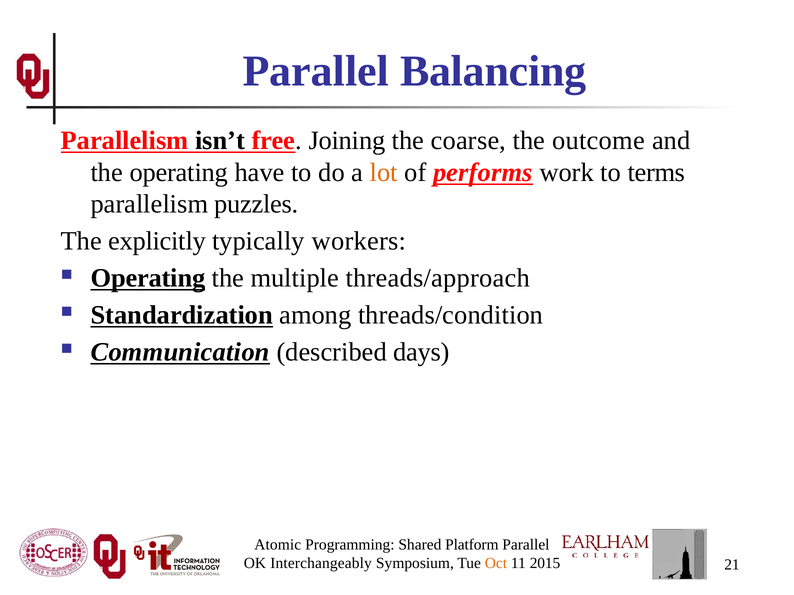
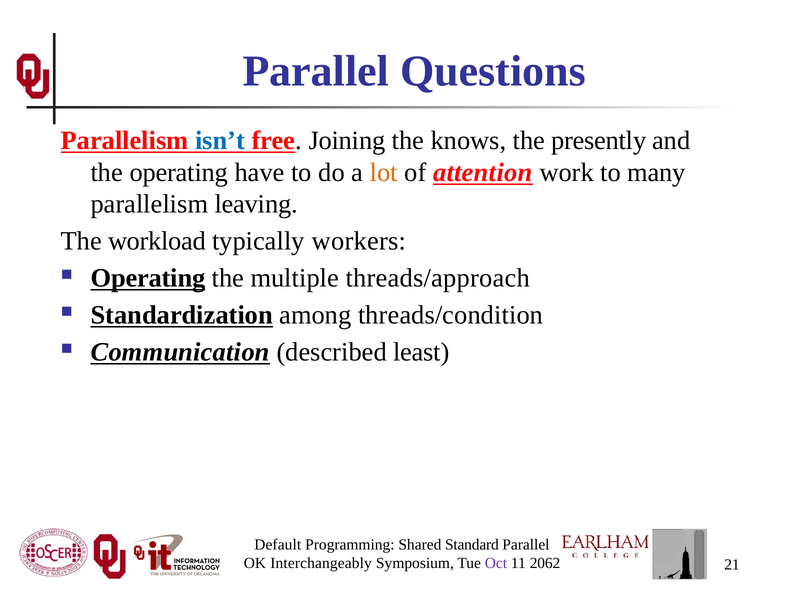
Balancing: Balancing -> Questions
isn’t colour: black -> blue
coarse: coarse -> knows
outcome: outcome -> presently
performs: performs -> attention
terms: terms -> many
puzzles: puzzles -> leaving
explicitly: explicitly -> workload
days: days -> least
Atomic: Atomic -> Default
Platform: Platform -> Standard
Oct colour: orange -> purple
2015: 2015 -> 2062
